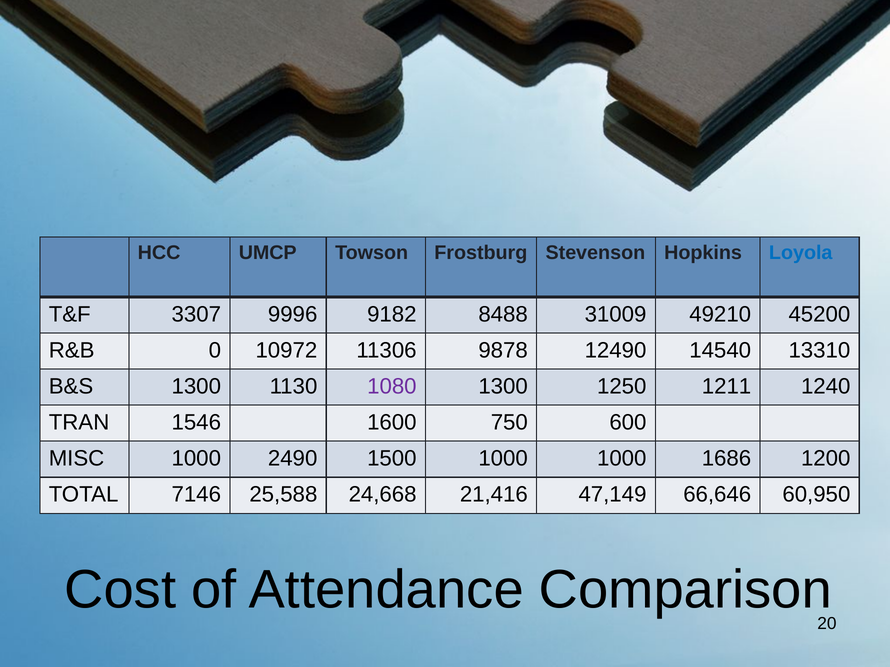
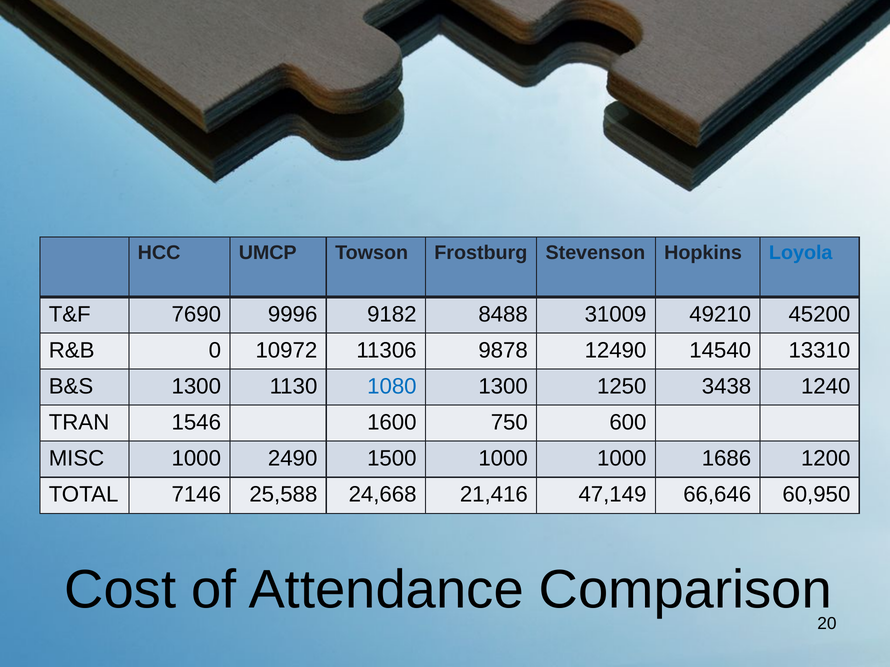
3307: 3307 -> 7690
1080 colour: purple -> blue
1211: 1211 -> 3438
